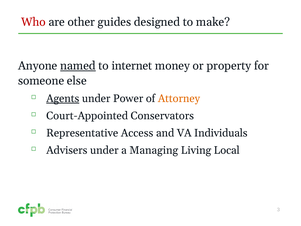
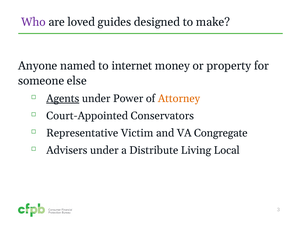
Who colour: red -> purple
other: other -> loved
named underline: present -> none
Access: Access -> Victim
Individuals: Individuals -> Congregate
Managing: Managing -> Distribute
